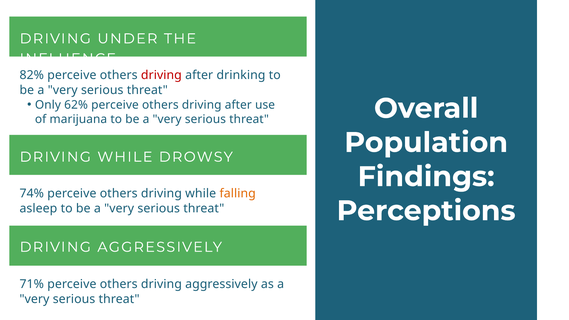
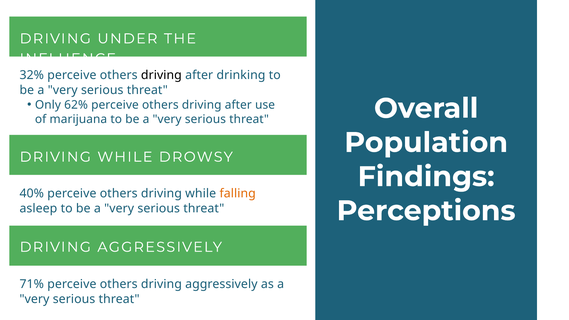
82%: 82% -> 32%
driving at (161, 75) colour: red -> black
74%: 74% -> 40%
